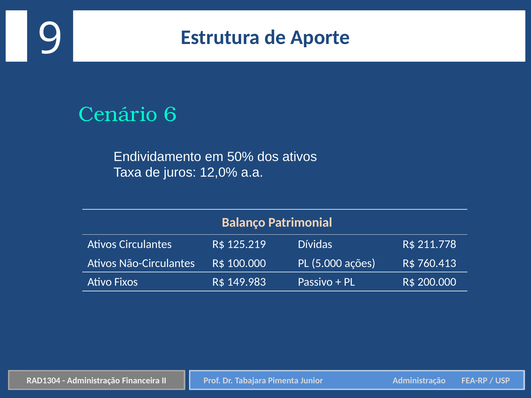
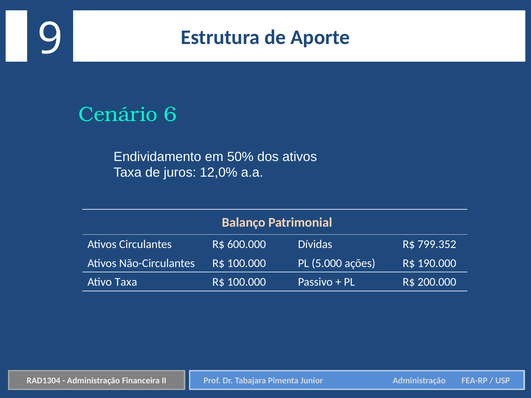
125.219: 125.219 -> 600.000
211.778: 211.778 -> 799.352
760.413: 760.413 -> 190.000
Ativo Fixos: Fixos -> Taxa
149.983 at (247, 282): 149.983 -> 100.000
